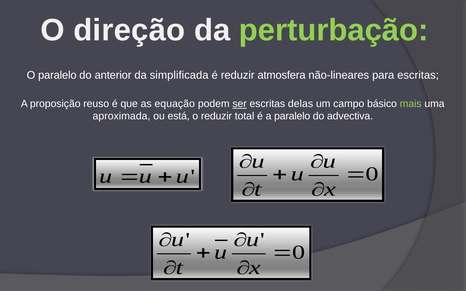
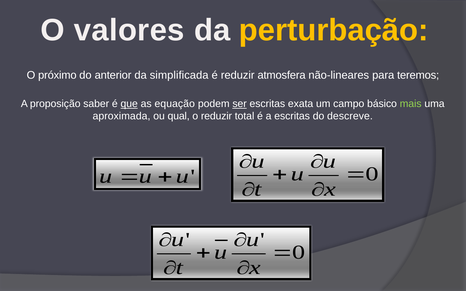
direção: direção -> valores
perturbação colour: light green -> yellow
O paralelo: paralelo -> próximo
para escritas: escritas -> teremos
reuso: reuso -> saber
que underline: none -> present
delas: delas -> exata
está: está -> qual
a paralelo: paralelo -> escritas
advectiva: advectiva -> descreve
